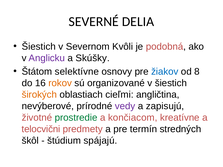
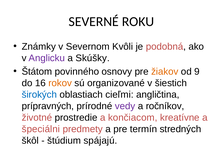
DELIA: DELIA -> ROKU
Šiestich at (39, 47): Šiestich -> Známky
selektívne: selektívne -> povinného
žiakov colour: blue -> orange
8: 8 -> 9
širokých colour: orange -> blue
nevýberové: nevýberové -> prípravných
zapisujú: zapisujú -> ročníkov
prostredie colour: green -> black
telocvični: telocvični -> špeciálni
